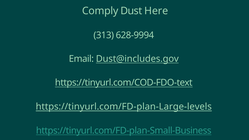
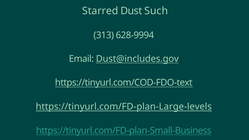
Comply: Comply -> Starred
Here: Here -> Such
